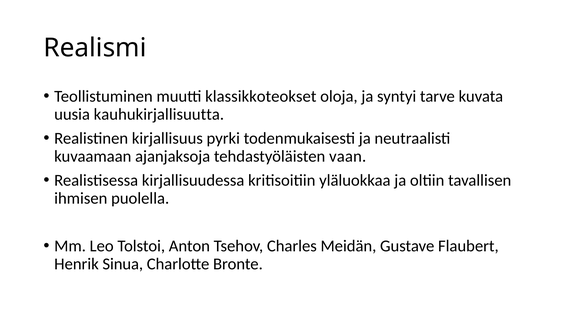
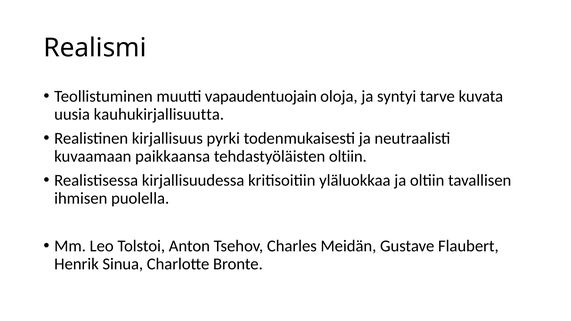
klassikkoteokset: klassikkoteokset -> vapaudentuojain
ajanjaksoja: ajanjaksoja -> paikkaansa
tehdastyöläisten vaan: vaan -> oltiin
